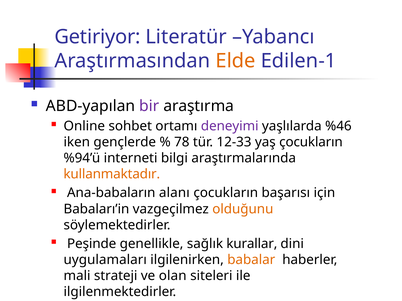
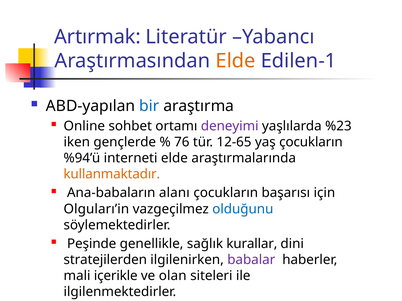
Getiriyor: Getiriyor -> Artırmak
bir colour: purple -> blue
%46: %46 -> %23
78: 78 -> 76
12-33: 12-33 -> 12-65
interneti bilgi: bilgi -> elde
Babaları’in: Babaları’in -> Olguları’in
olduğunu colour: orange -> blue
uygulamaları: uygulamaları -> stratejilerden
babalar colour: orange -> purple
strateji: strateji -> içerikle
